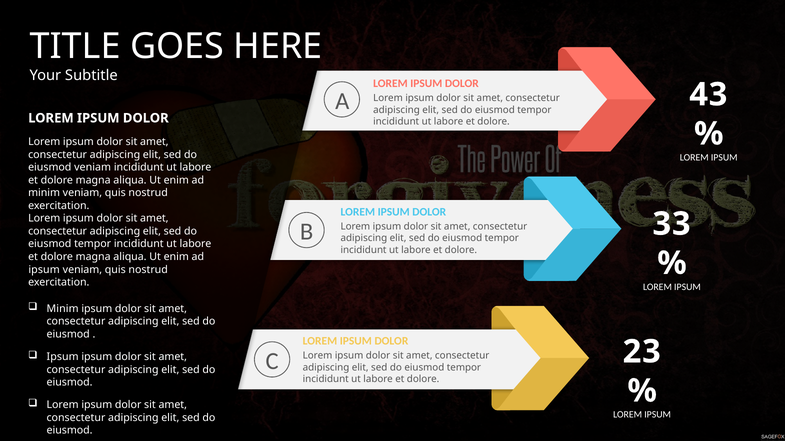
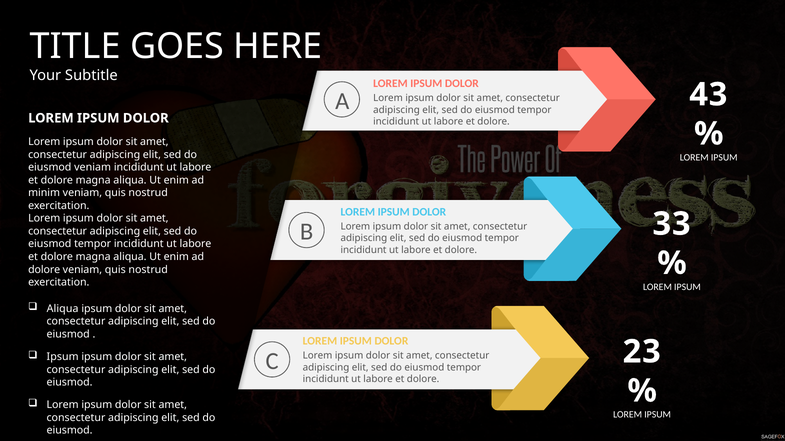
ipsum at (44, 270): ipsum -> dolore
Minim at (63, 309): Minim -> Aliqua
